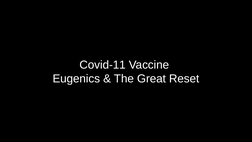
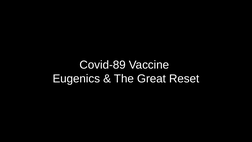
Covid-11: Covid-11 -> Covid-89
